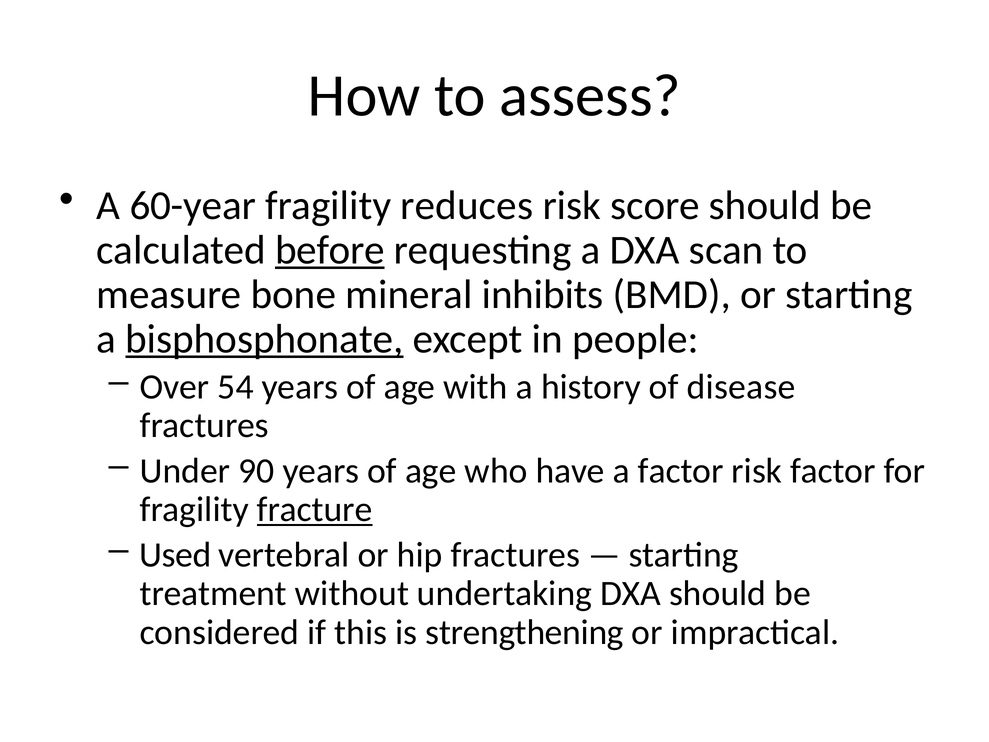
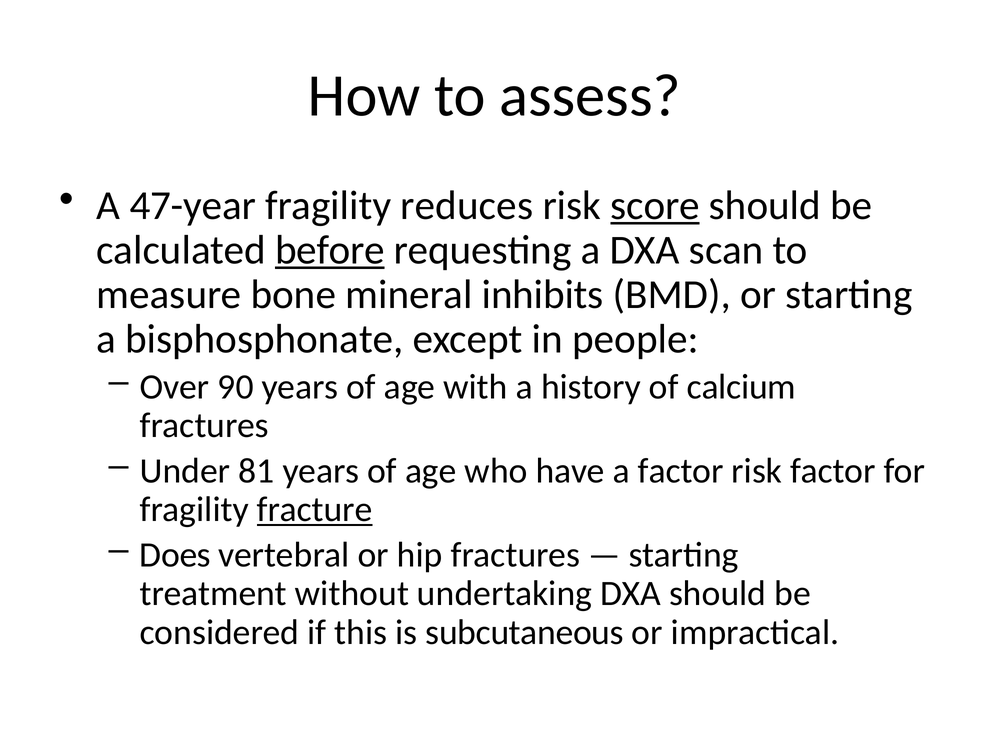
60-year: 60-year -> 47-year
score underline: none -> present
bisphosphonate underline: present -> none
54: 54 -> 90
disease: disease -> calcium
90: 90 -> 81
Used: Used -> Does
strengthening: strengthening -> subcutaneous
